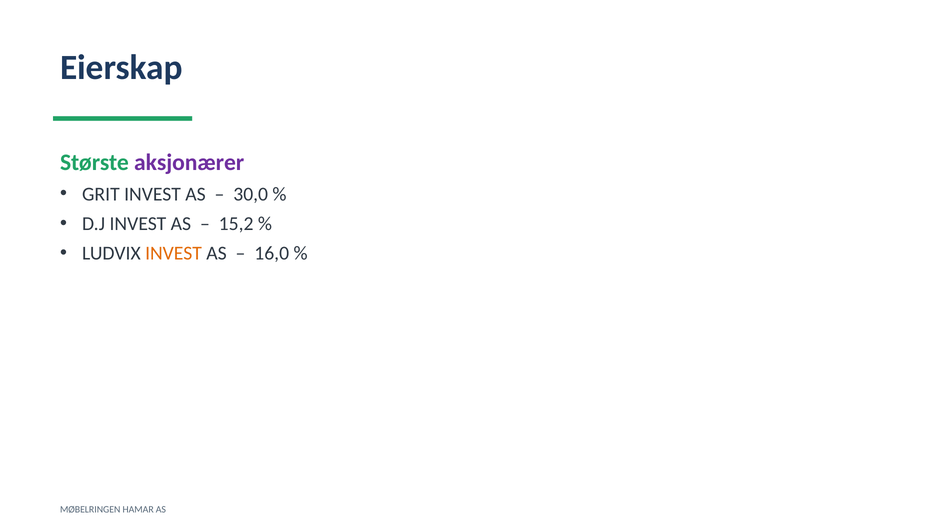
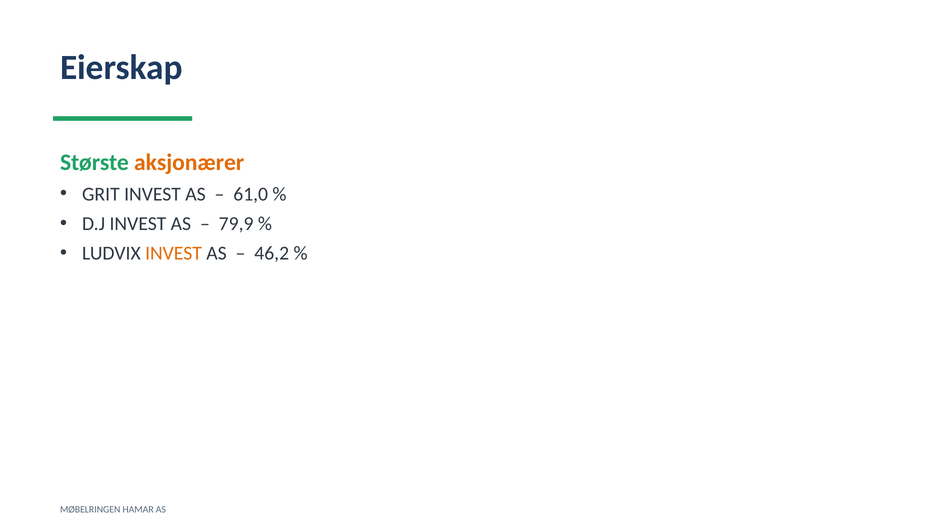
aksjonærer colour: purple -> orange
30,0: 30,0 -> 61,0
15,2: 15,2 -> 79,9
16,0: 16,0 -> 46,2
